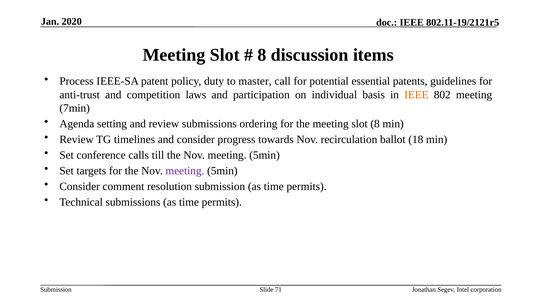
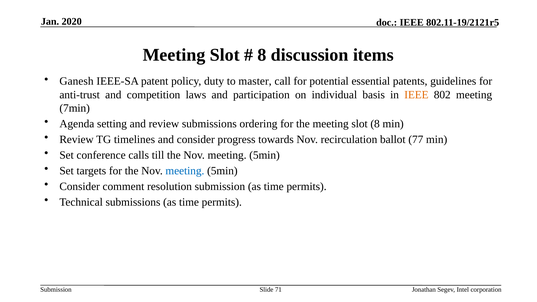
Process: Process -> Ganesh
18: 18 -> 77
meeting at (185, 171) colour: purple -> blue
